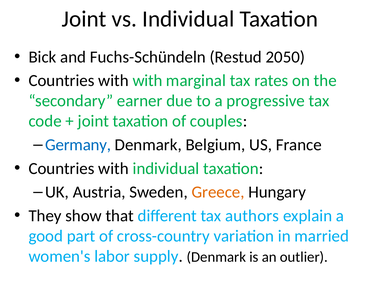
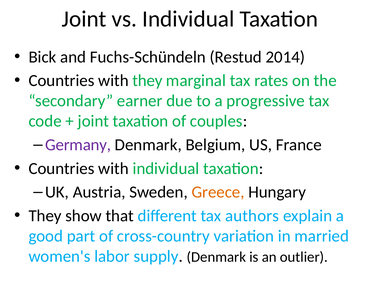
2050: 2050 -> 2014
with with: with -> they
Germany colour: blue -> purple
